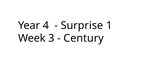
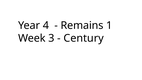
Surprise: Surprise -> Remains
